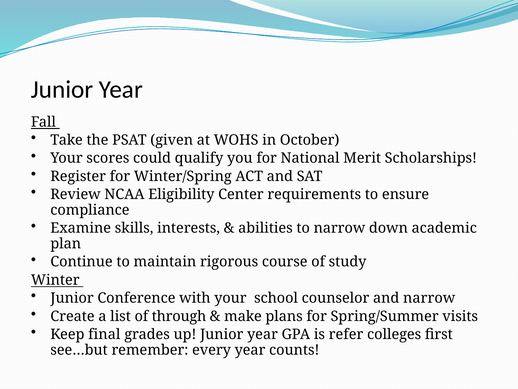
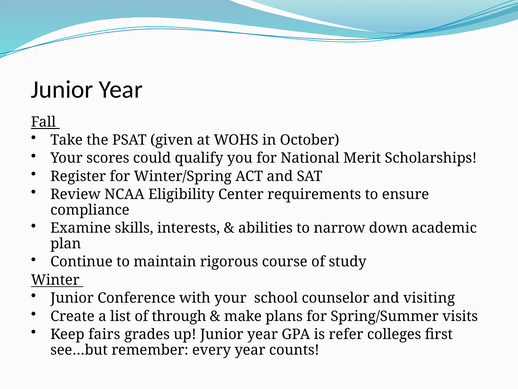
and narrow: narrow -> visiting
final: final -> fairs
